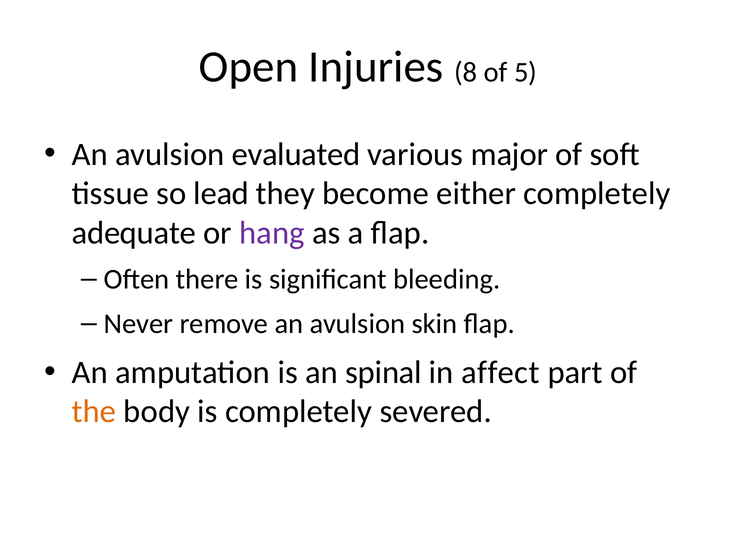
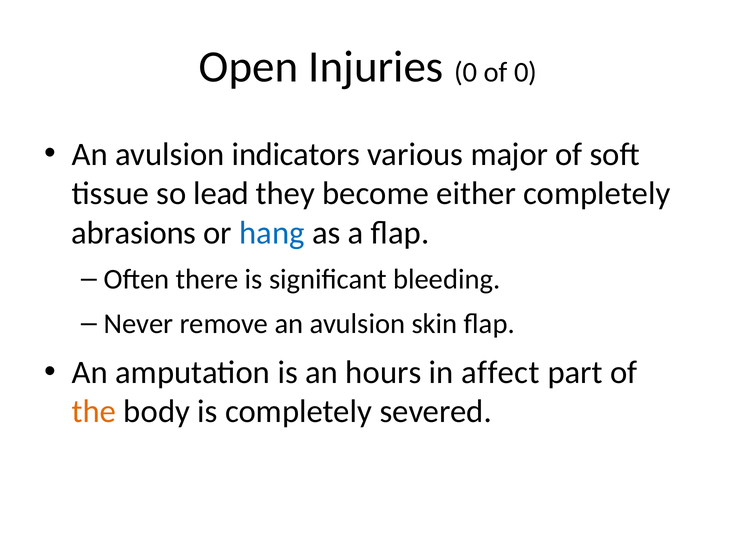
Injuries 8: 8 -> 0
of 5: 5 -> 0
evaluated: evaluated -> indicators
adequate: adequate -> abrasions
hang colour: purple -> blue
spinal: spinal -> hours
